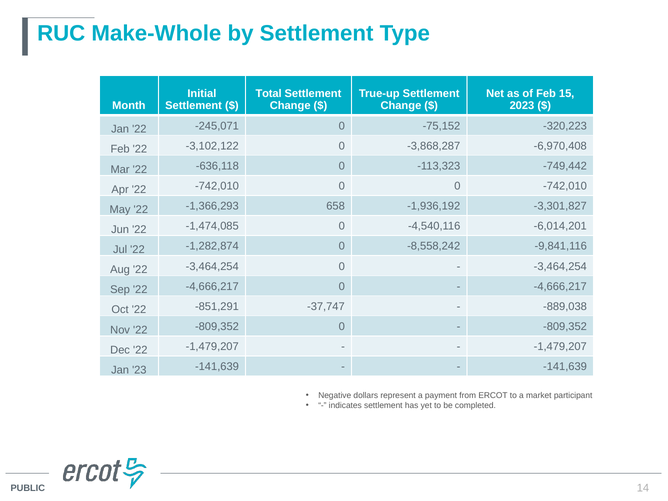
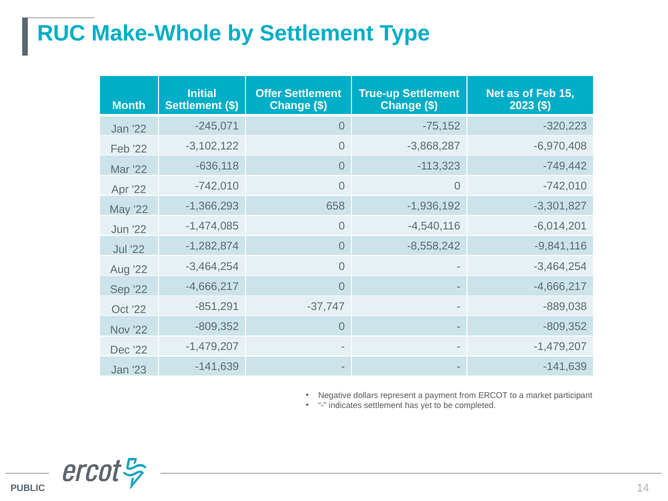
Total: Total -> Offer
